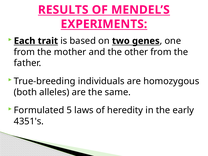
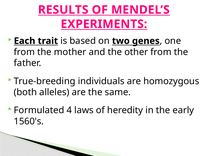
5: 5 -> 4
4351's: 4351's -> 1560's
